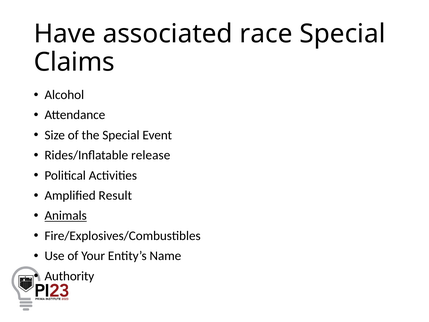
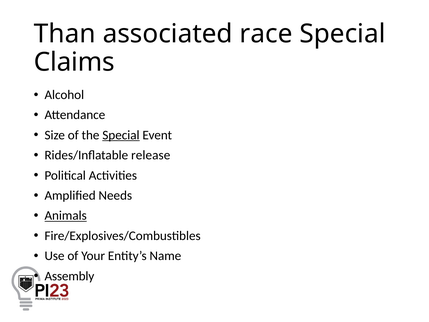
Have: Have -> Than
Special at (121, 135) underline: none -> present
Result: Result -> Needs
Authority: Authority -> Assembly
